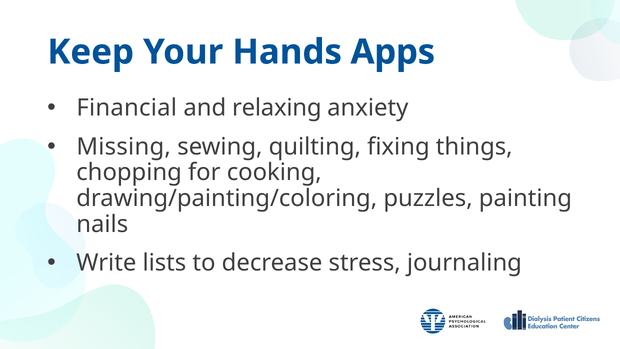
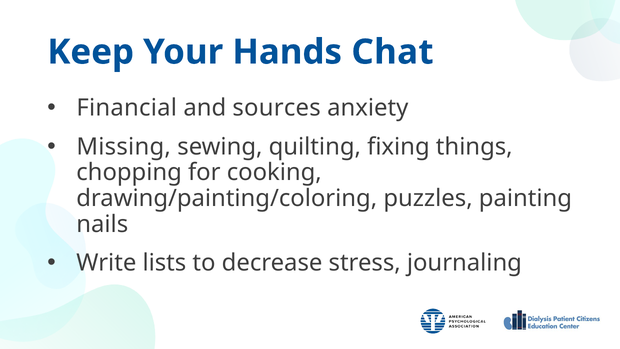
Apps: Apps -> Chat
relaxing: relaxing -> sources
